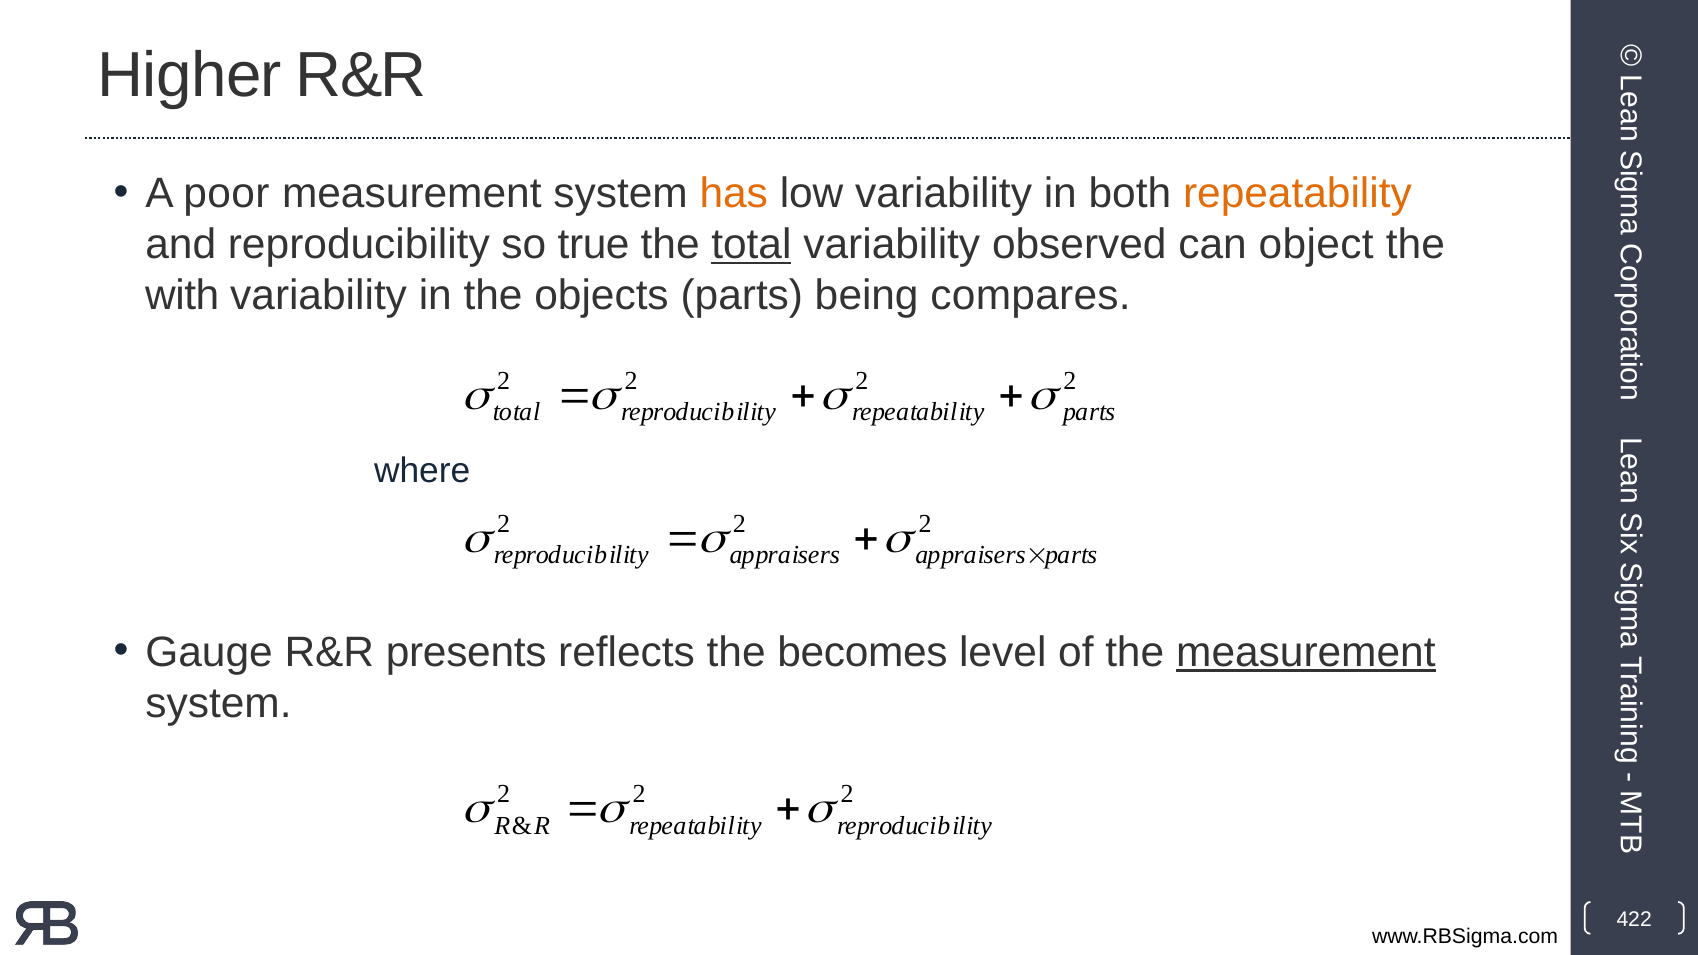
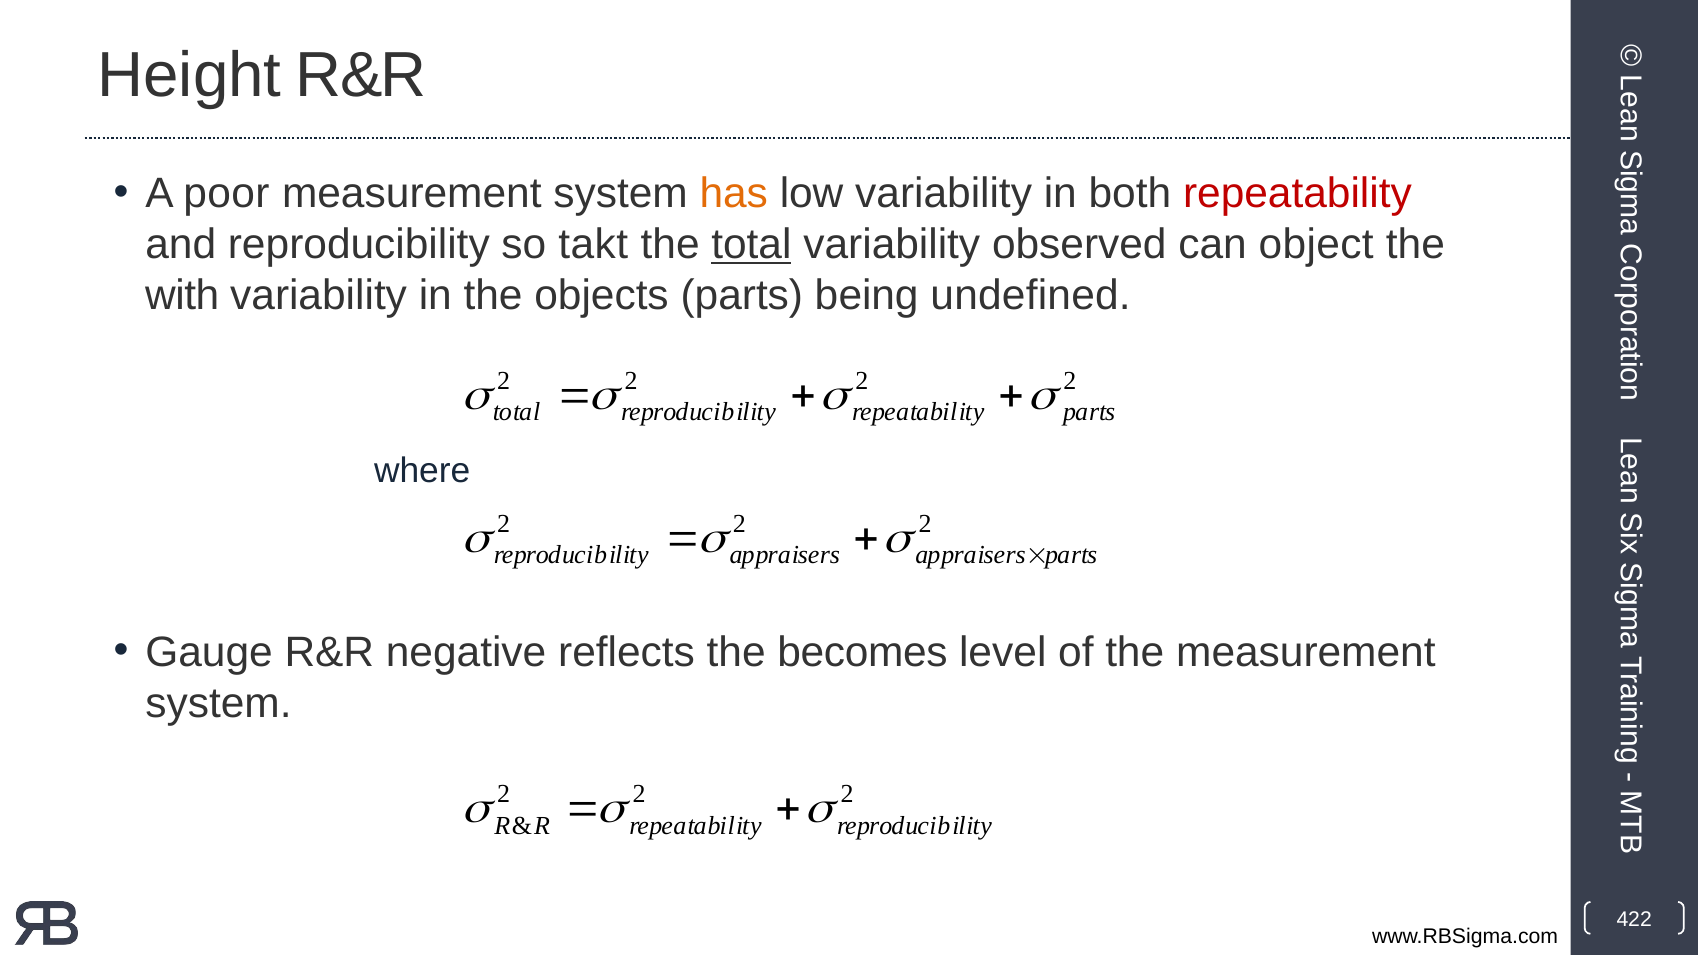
Higher: Higher -> Height
repeatability colour: orange -> red
true: true -> takt
compares: compares -> undefined
presents: presents -> negative
measurement at (1306, 652) underline: present -> none
